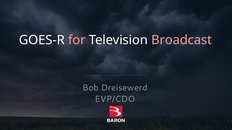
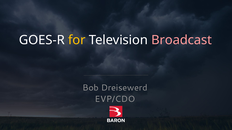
for colour: pink -> yellow
